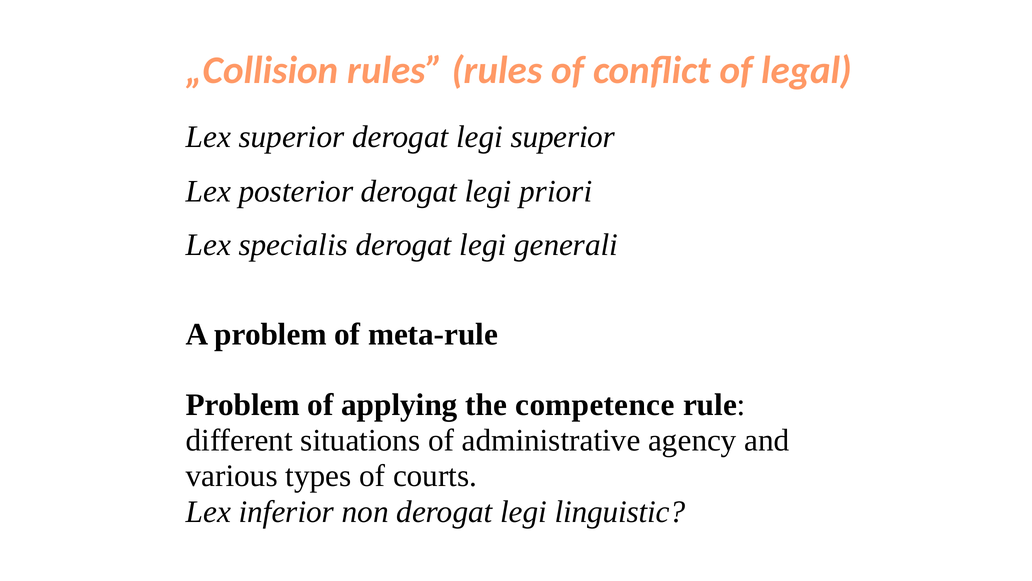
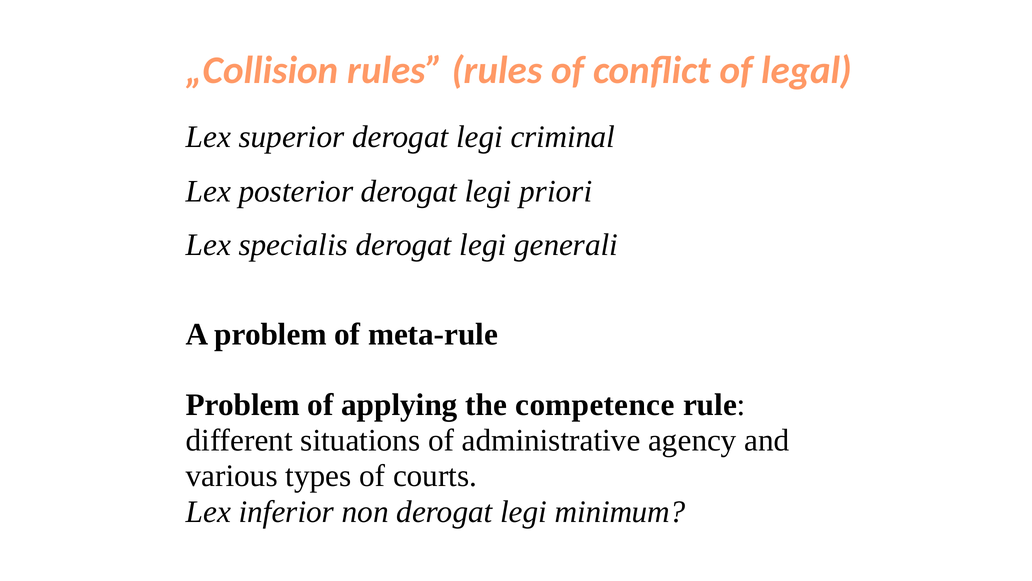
legi superior: superior -> criminal
linguistic: linguistic -> minimum
